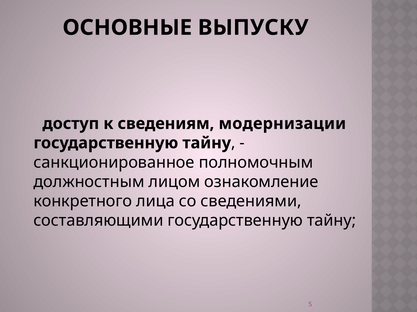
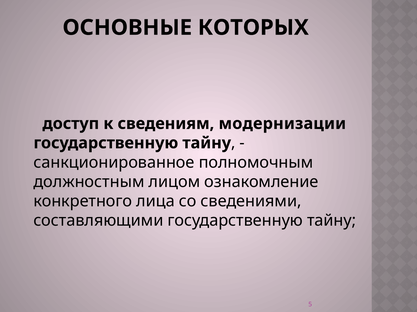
ВЫПУСКУ: ВЫПУСКУ -> КОТОРЫХ
